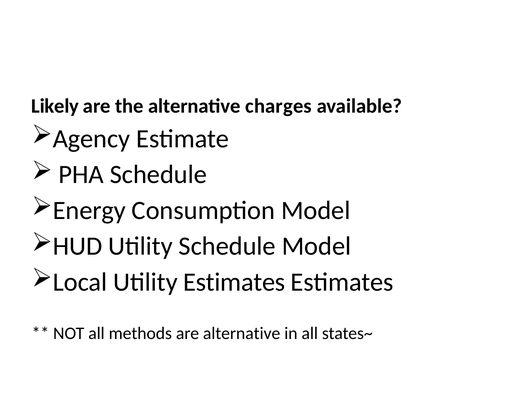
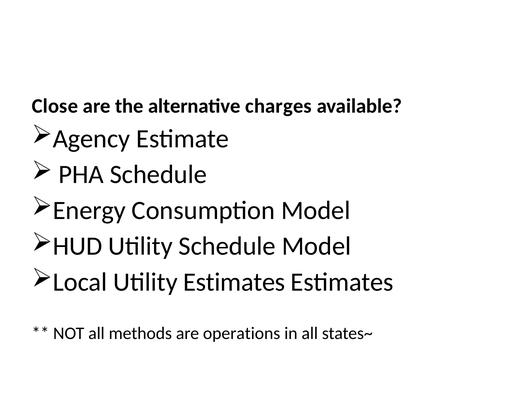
Likely: Likely -> Close
are alternative: alternative -> operations
